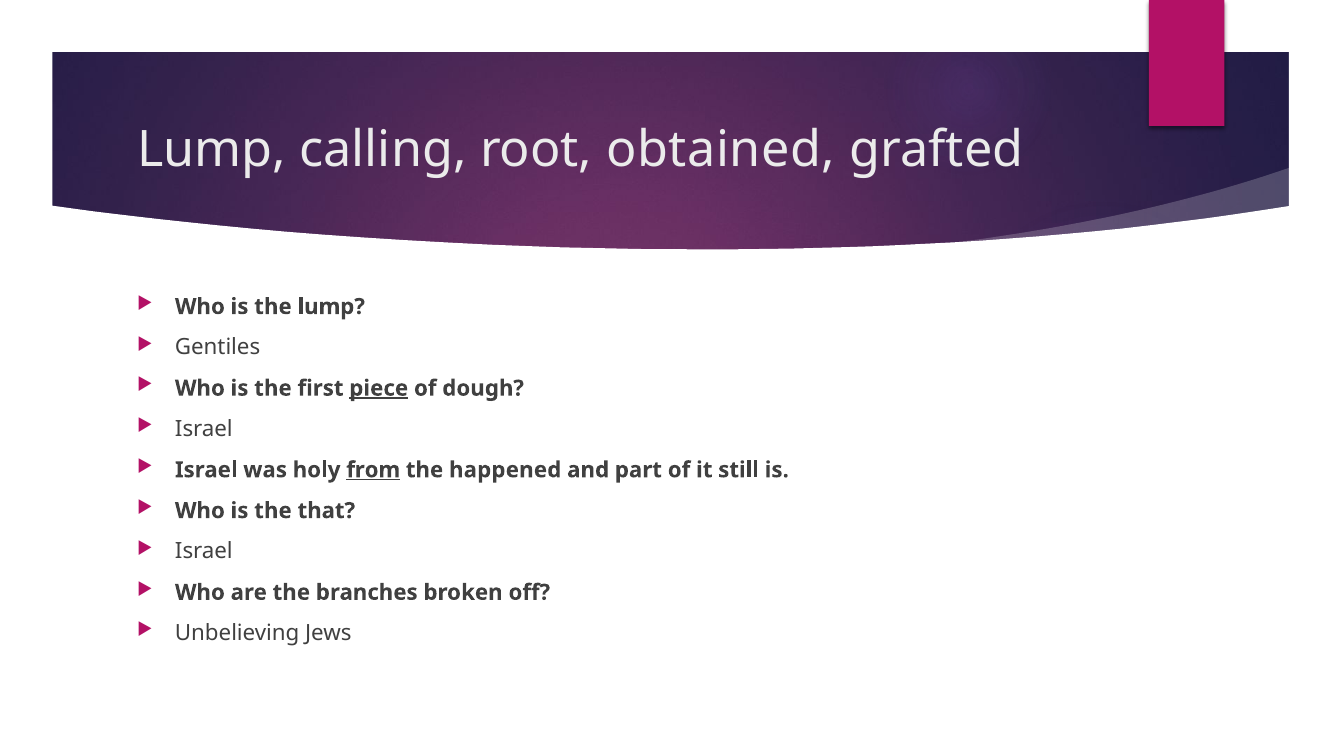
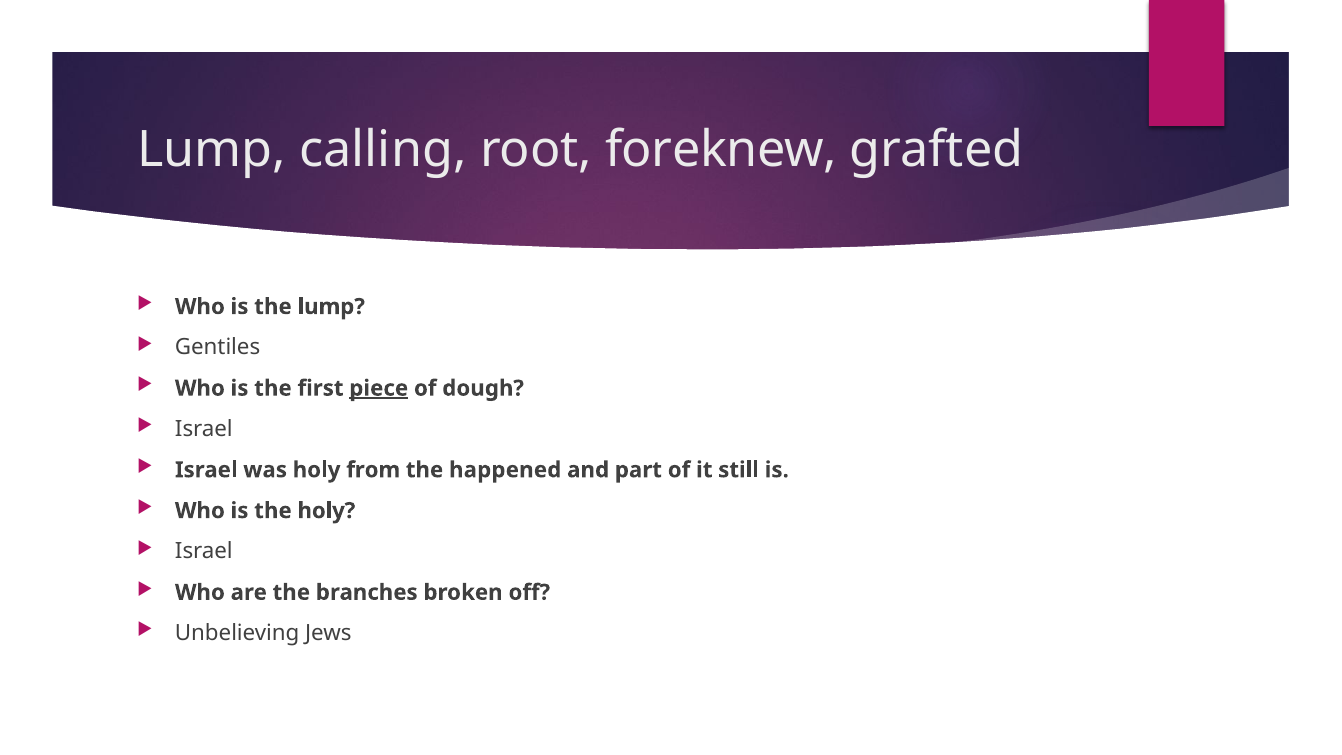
obtained: obtained -> foreknew
from underline: present -> none
the that: that -> holy
